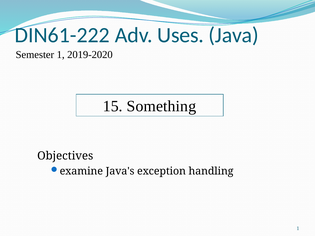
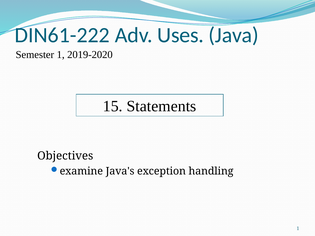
Something: Something -> Statements
